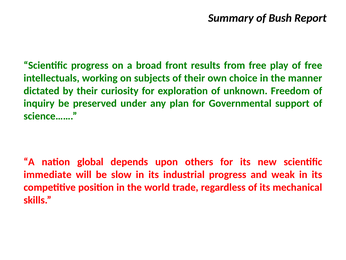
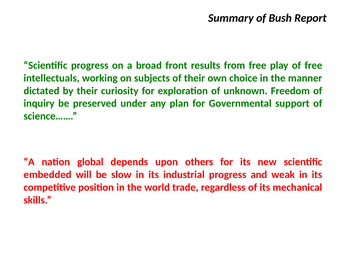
immediate: immediate -> embedded
